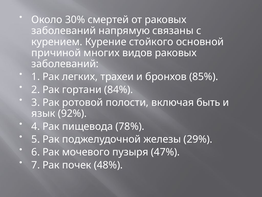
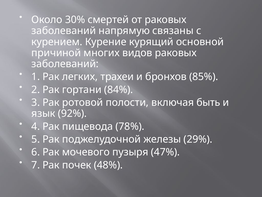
стойкого: стойкого -> курящий
